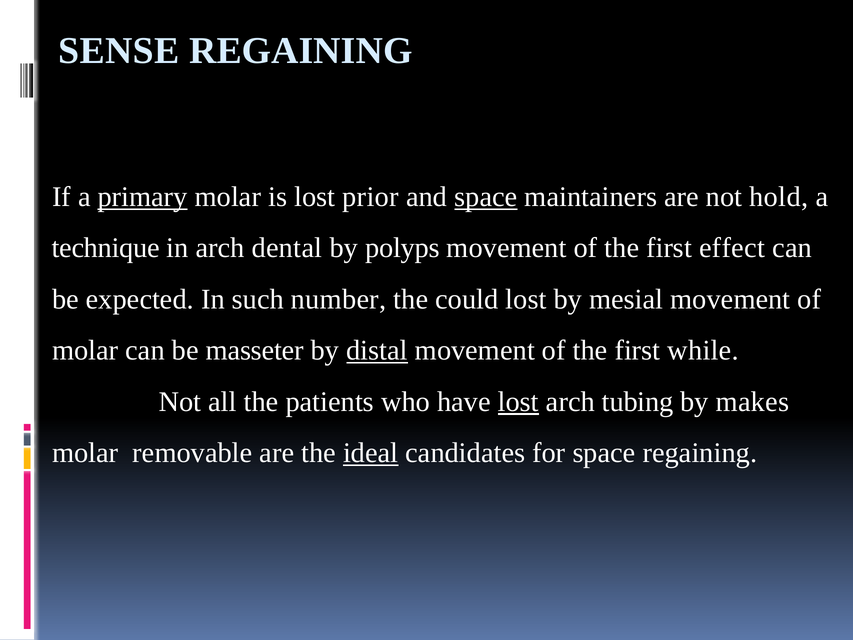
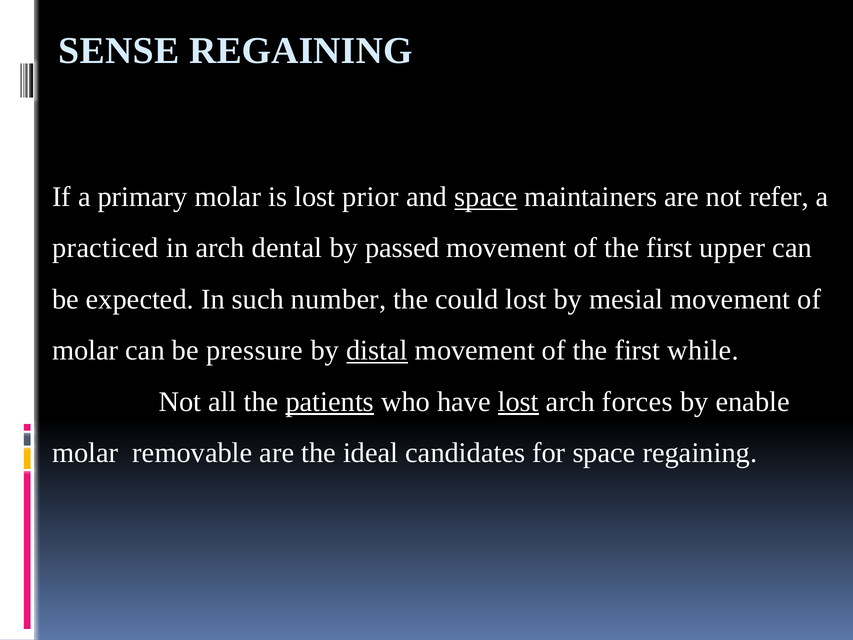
primary underline: present -> none
hold: hold -> refer
technique: technique -> practiced
polyps: polyps -> passed
effect: effect -> upper
masseter: masseter -> pressure
patients underline: none -> present
tubing: tubing -> forces
makes: makes -> enable
ideal underline: present -> none
